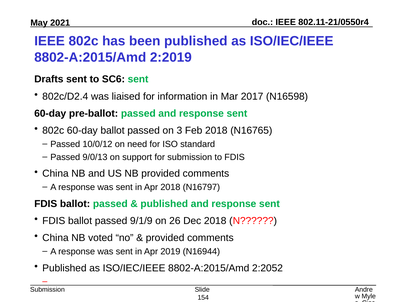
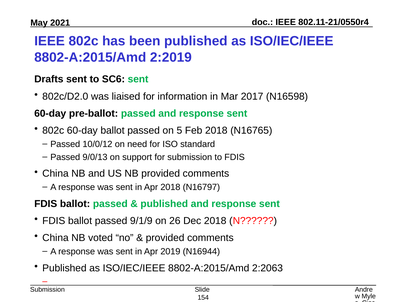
802c/D2.4: 802c/D2.4 -> 802c/D2.0
3: 3 -> 5
2:2052: 2:2052 -> 2:2063
